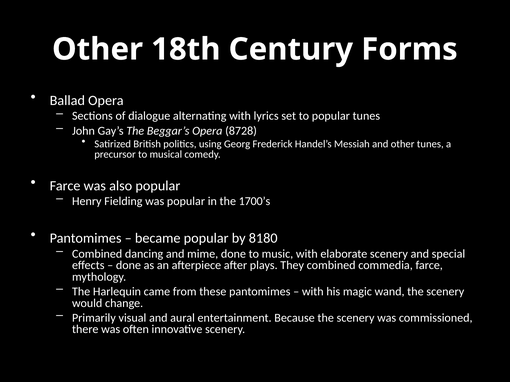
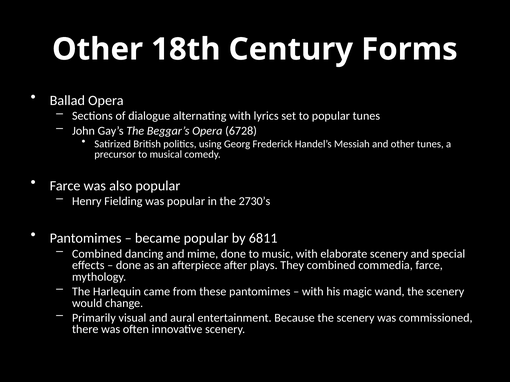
8728: 8728 -> 6728
1700’s: 1700’s -> 2730’s
8180: 8180 -> 6811
